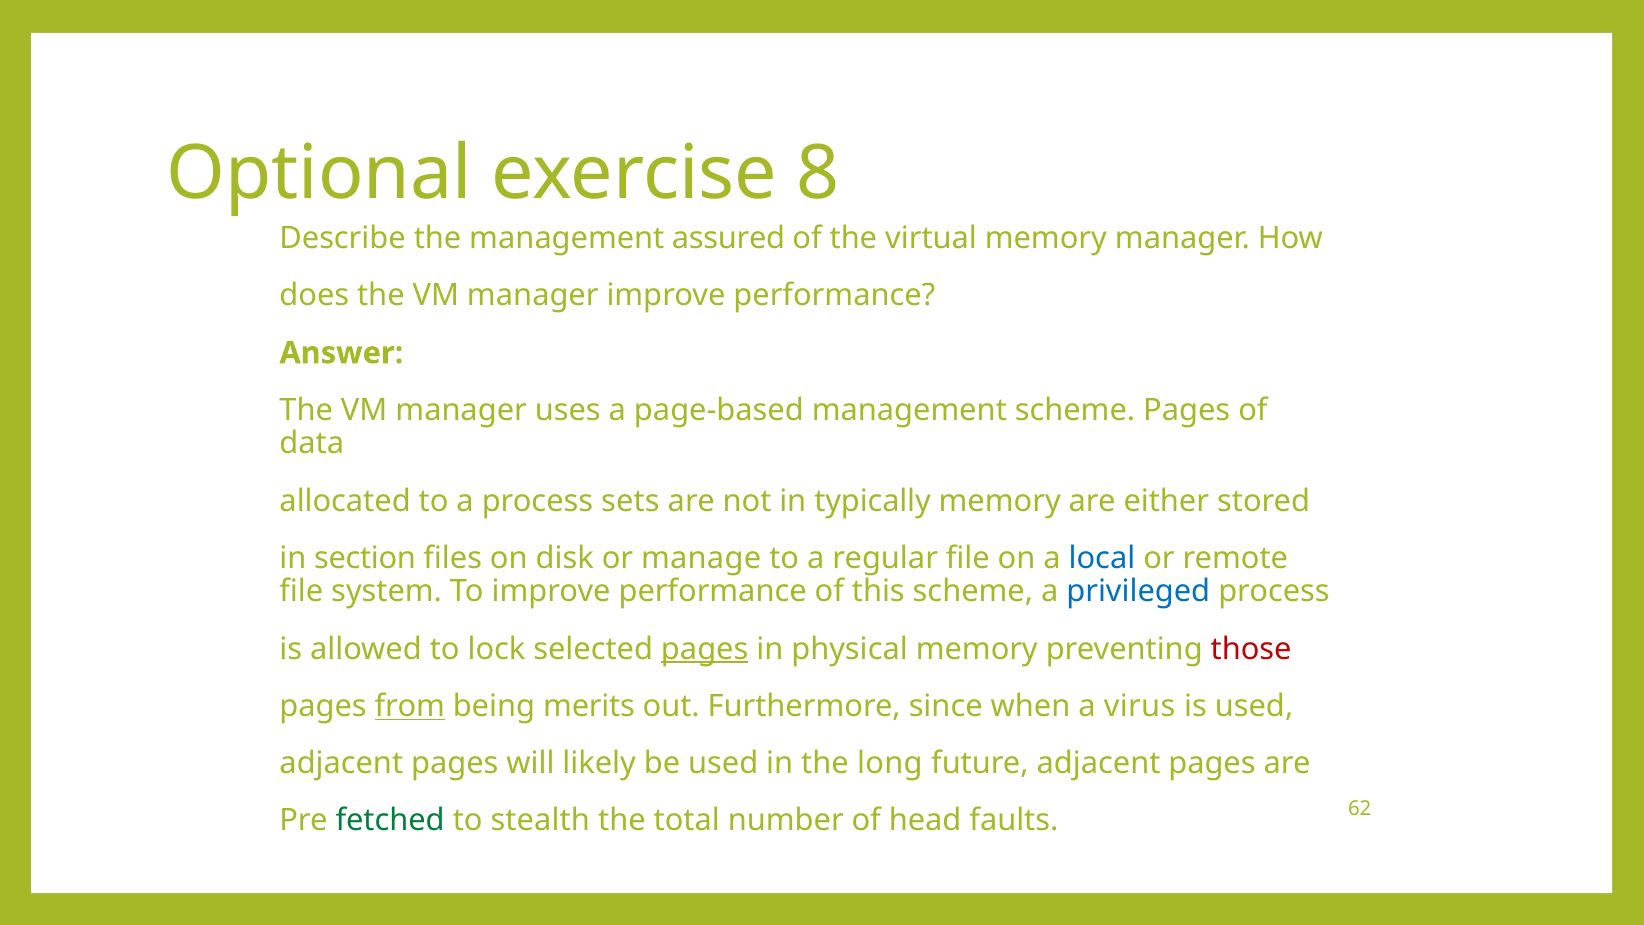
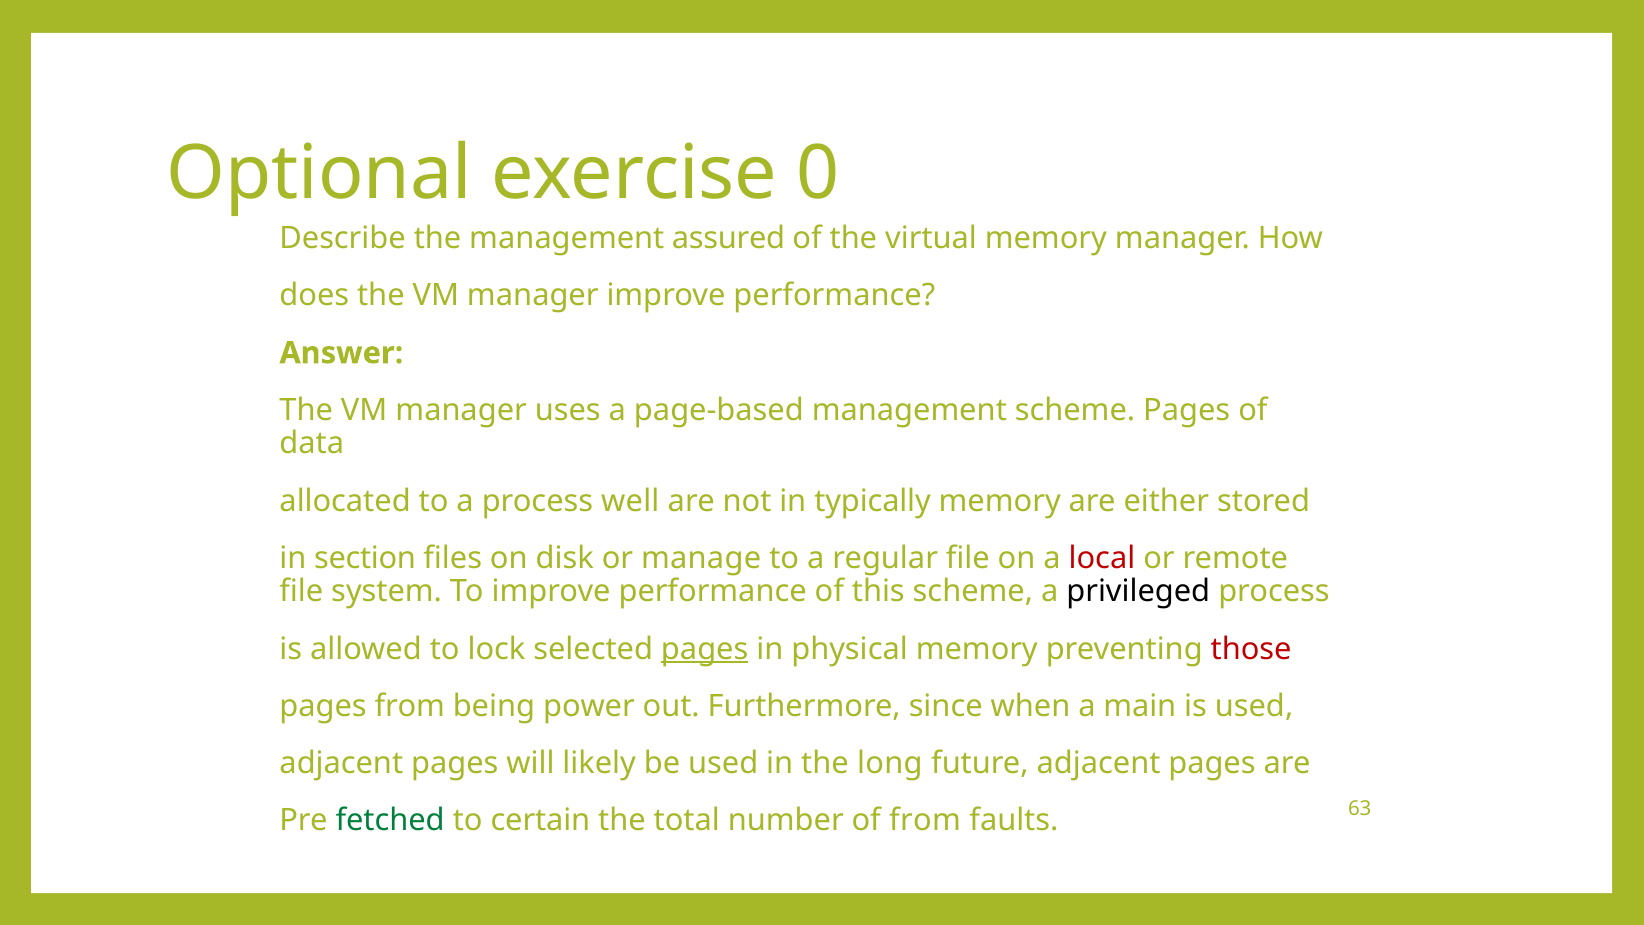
8: 8 -> 0
sets: sets -> well
local colour: blue -> red
privileged colour: blue -> black
from at (410, 706) underline: present -> none
merits: merits -> power
virus: virus -> main
stealth: stealth -> certain
of head: head -> from
62: 62 -> 63
